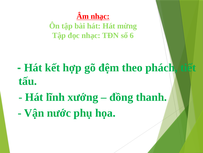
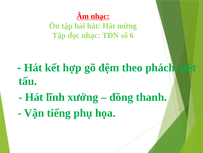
nước: nước -> tiếng
